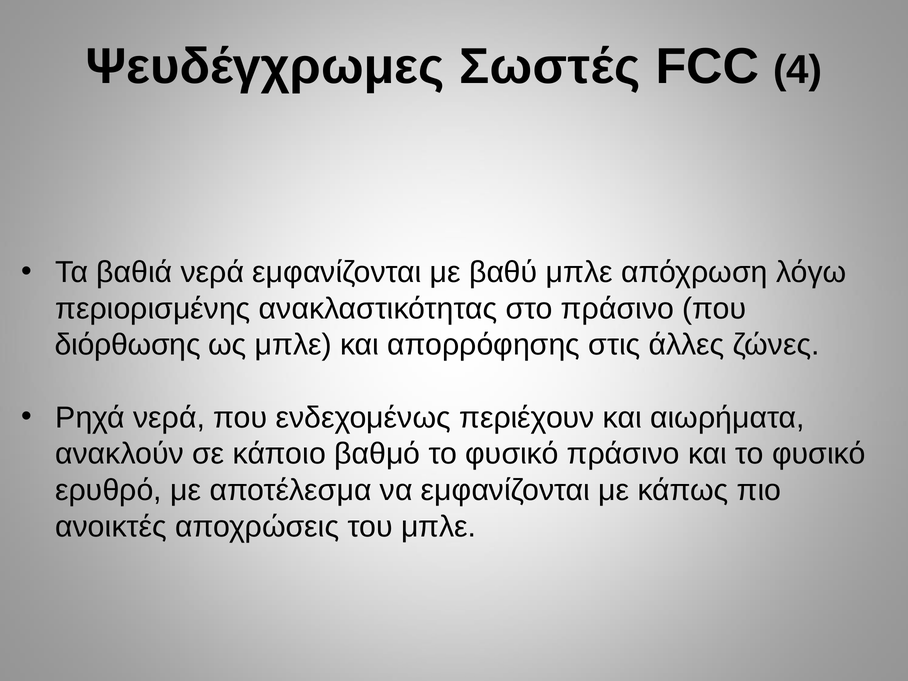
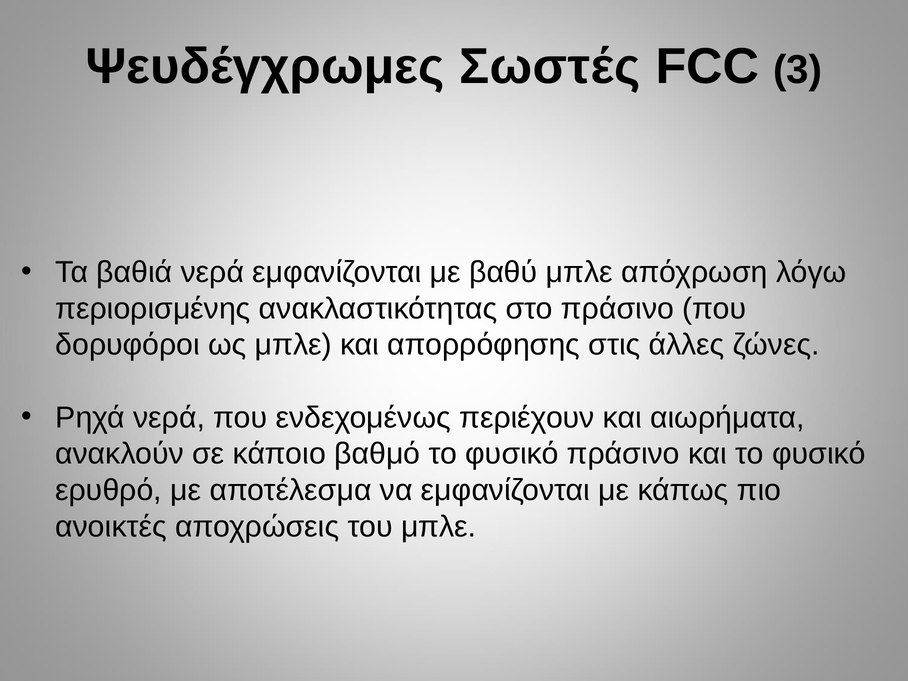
4: 4 -> 3
διόρθωσης: διόρθωσης -> δορυφόροι
